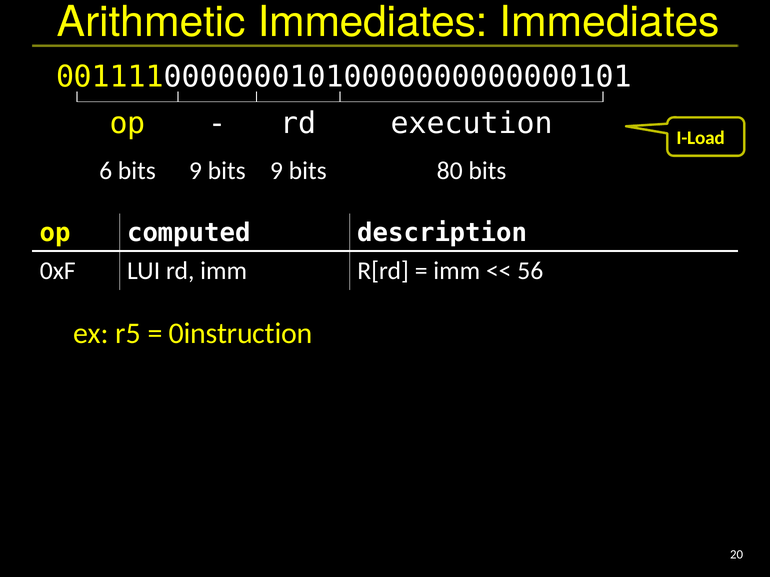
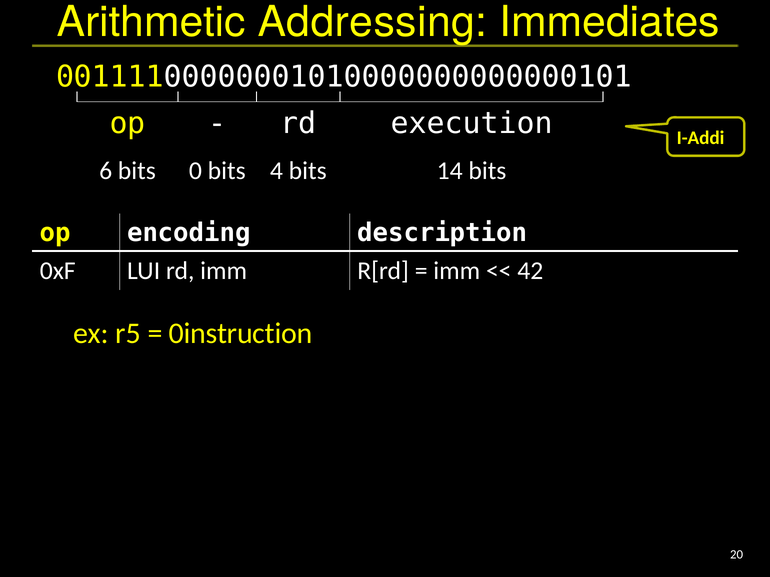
Arithmetic Immediates: Immediates -> Addressing
I-Load: I-Load -> I-Addi
6 bits 9: 9 -> 0
9 at (276, 171): 9 -> 4
80: 80 -> 14
computed: computed -> encoding
56: 56 -> 42
